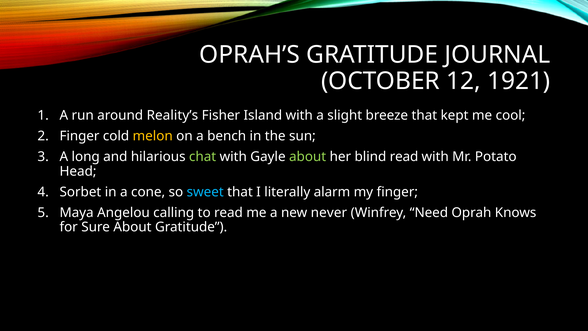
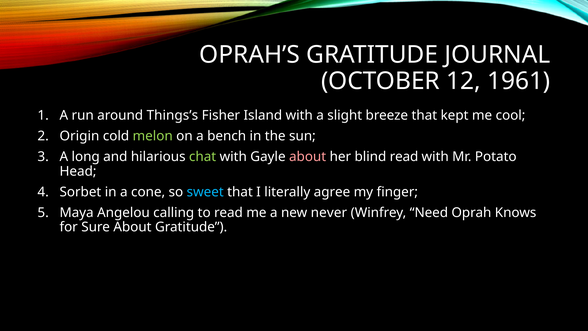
1921: 1921 -> 1961
Reality’s: Reality’s -> Things’s
Finger at (79, 136): Finger -> Origin
melon colour: yellow -> light green
about at (308, 157) colour: light green -> pink
alarm: alarm -> agree
